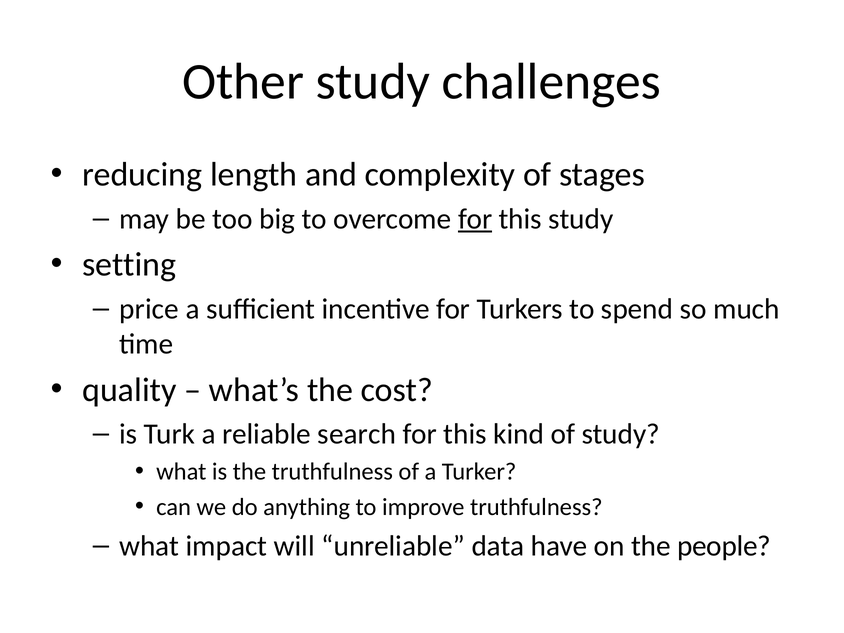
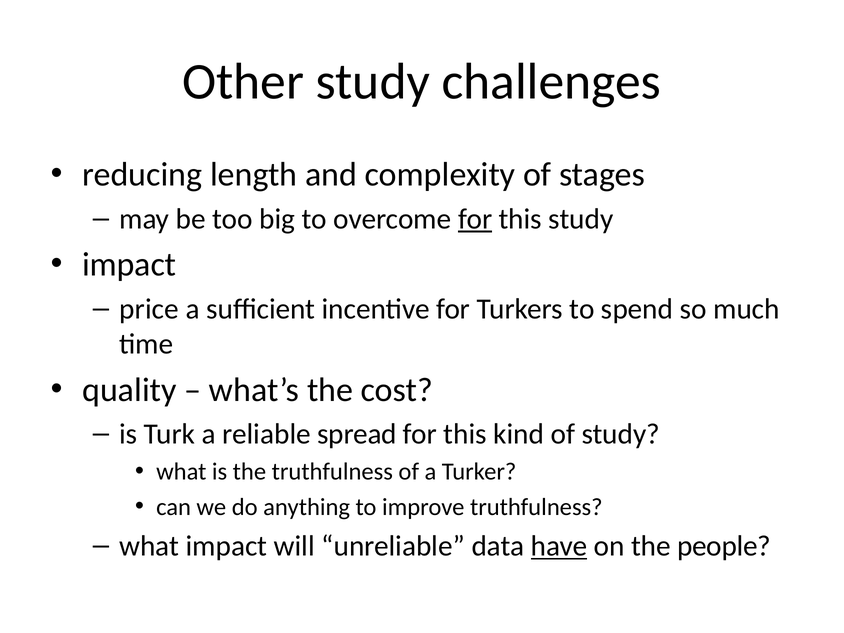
setting at (129, 265): setting -> impact
search: search -> spread
have underline: none -> present
